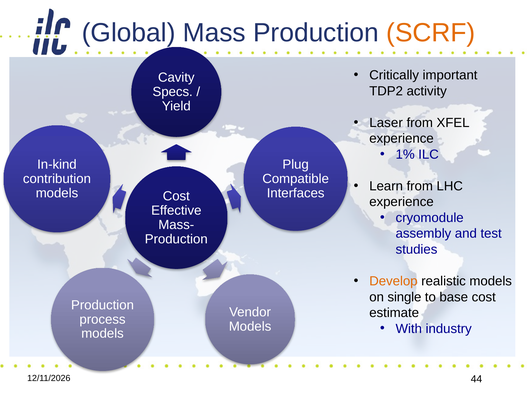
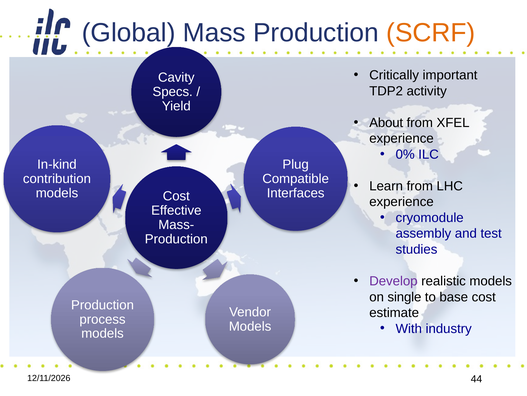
Laser: Laser -> About
1%: 1% -> 0%
Develop colour: orange -> purple
